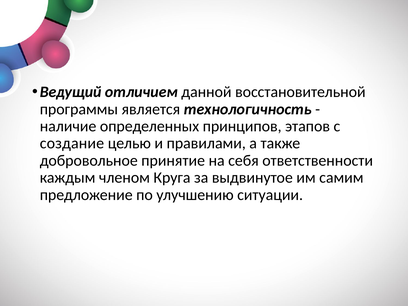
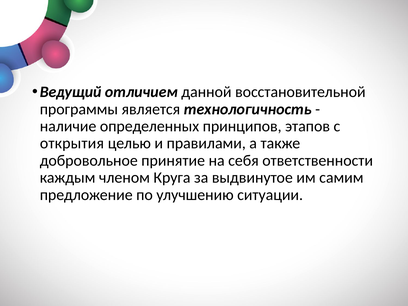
создание: создание -> открытия
